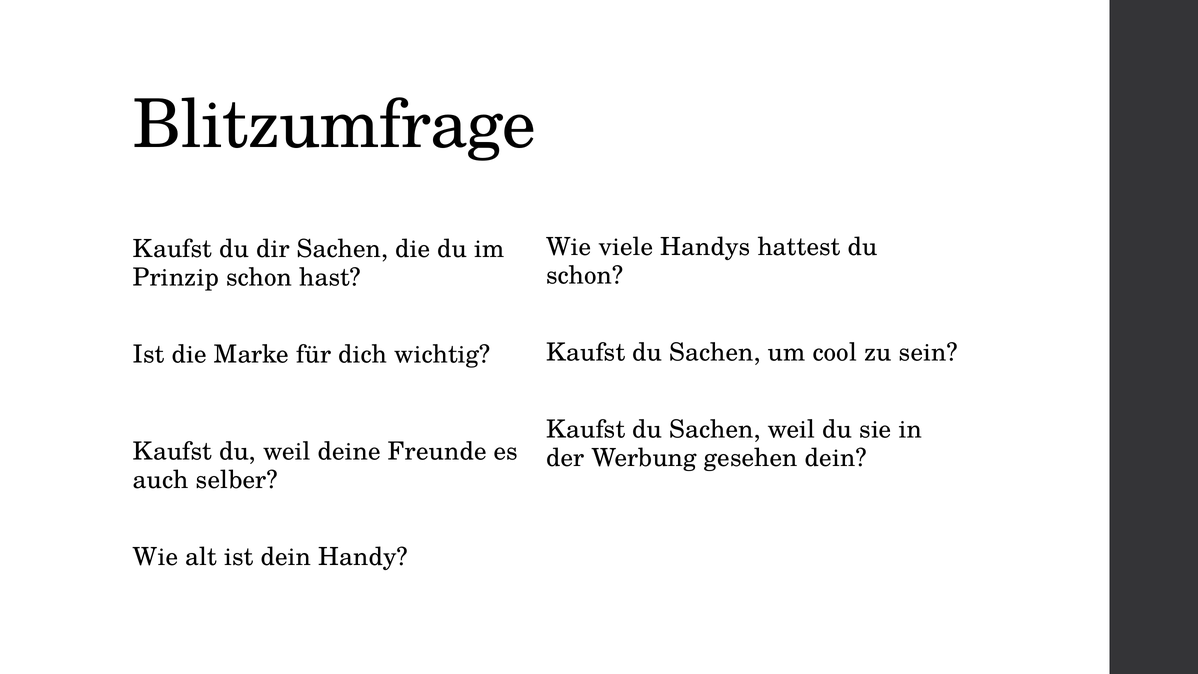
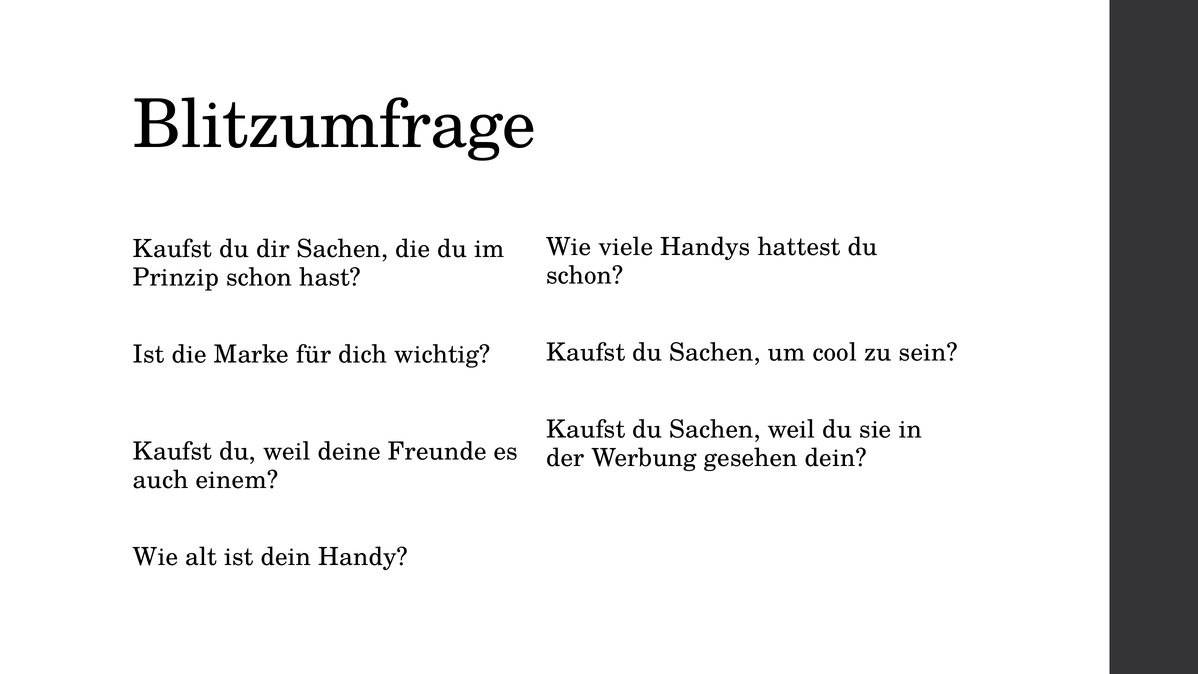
selber: selber -> einem
